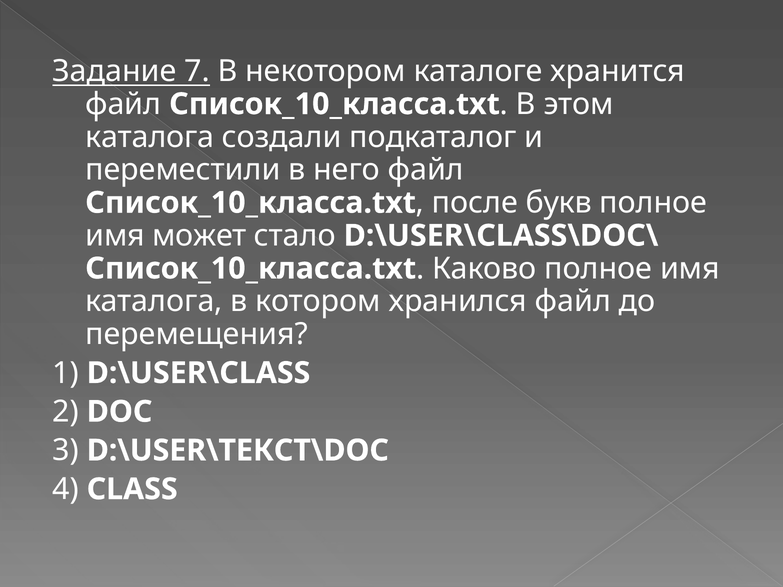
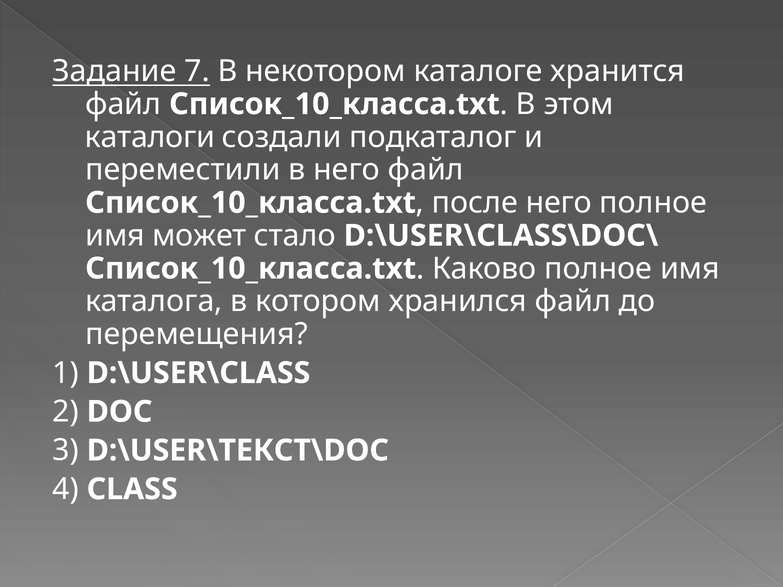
каталога at (150, 137): каталога -> каталоги
после букв: букв -> него
